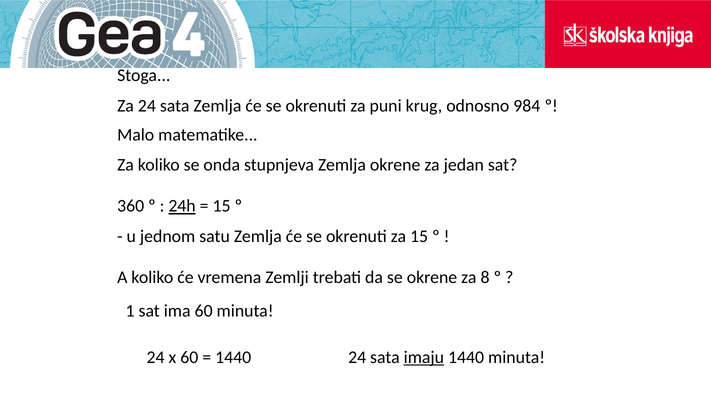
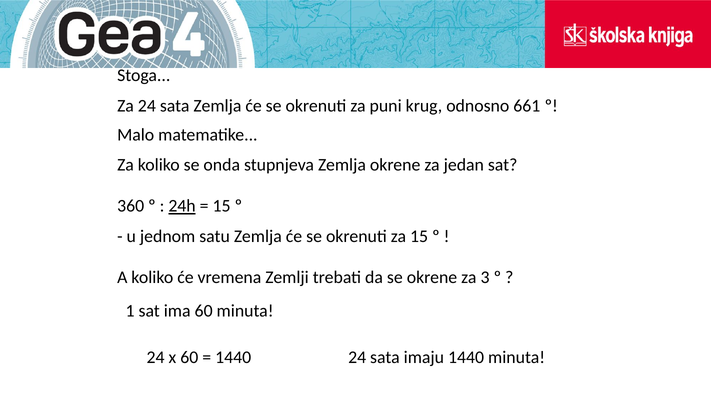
984: 984 -> 661
8: 8 -> 3
imaju underline: present -> none
